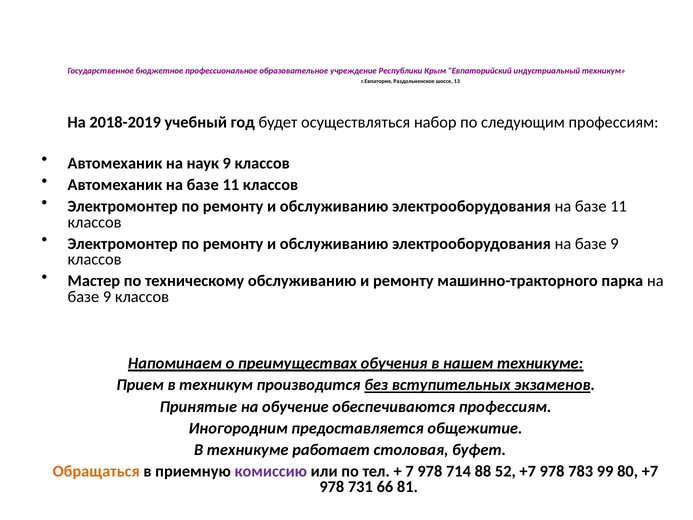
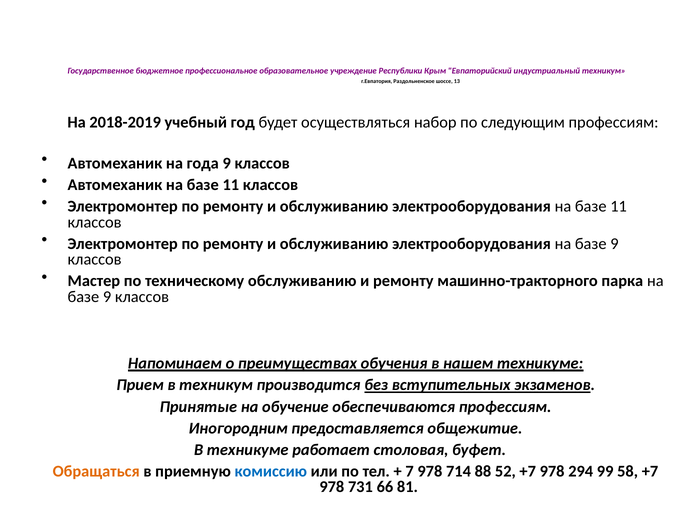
наук: наук -> года
комиссию colour: purple -> blue
783: 783 -> 294
80: 80 -> 58
